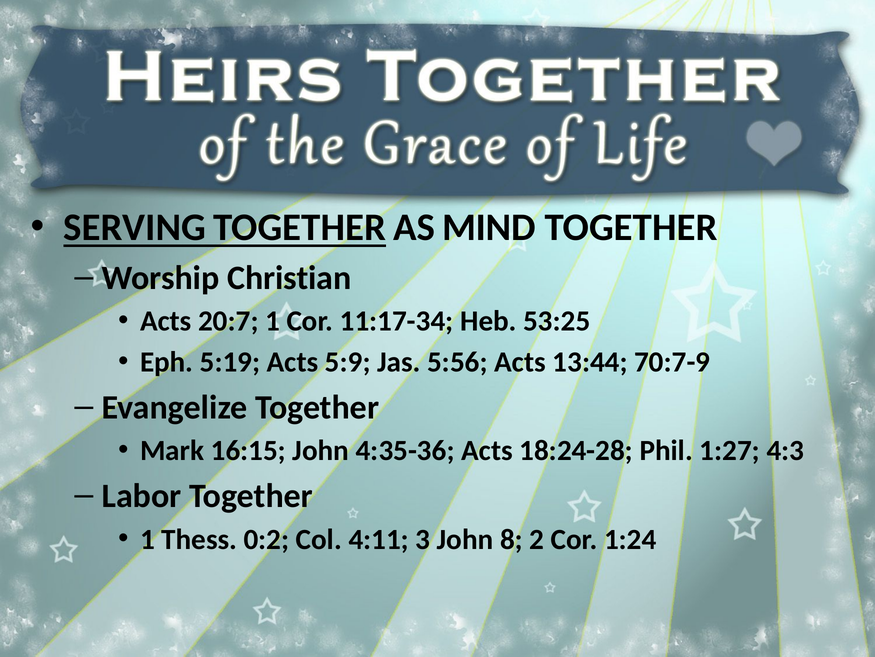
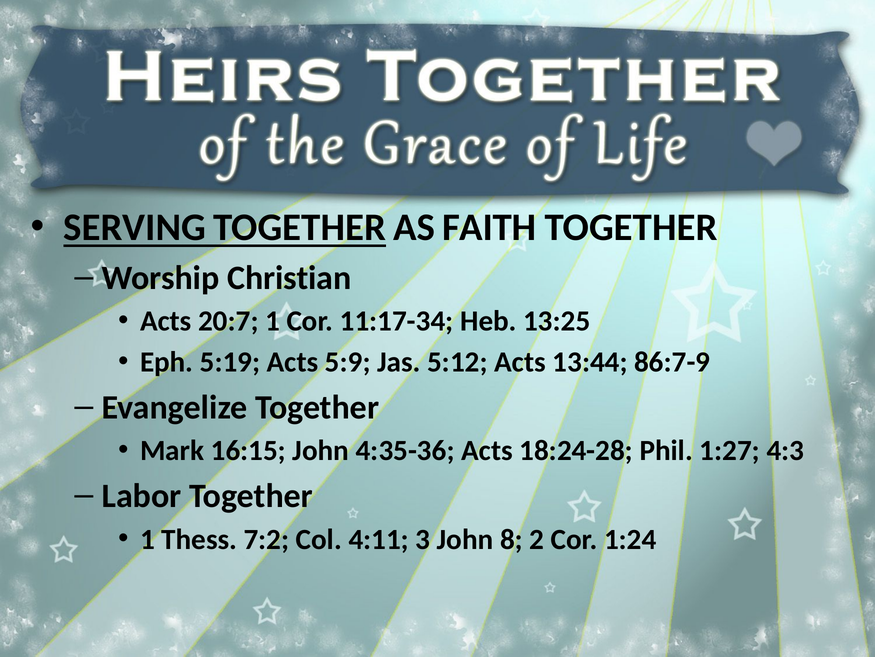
MIND: MIND -> FAITH
53:25: 53:25 -> 13:25
5:56: 5:56 -> 5:12
70:7-9: 70:7-9 -> 86:7-9
0:2: 0:2 -> 7:2
